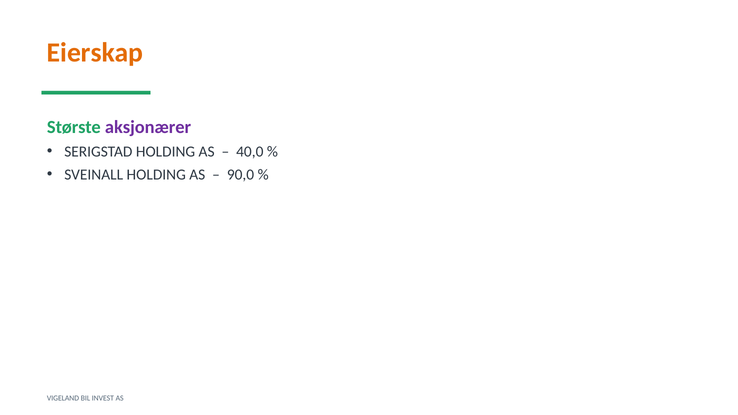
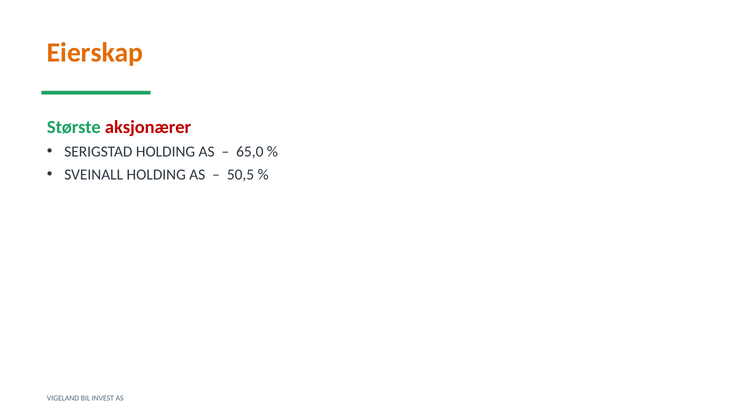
aksjonærer colour: purple -> red
40,0: 40,0 -> 65,0
90,0: 90,0 -> 50,5
